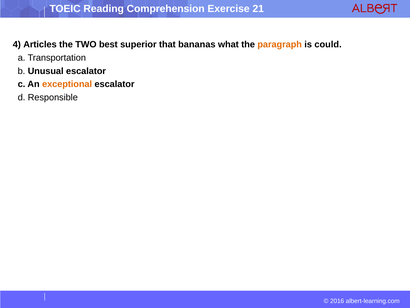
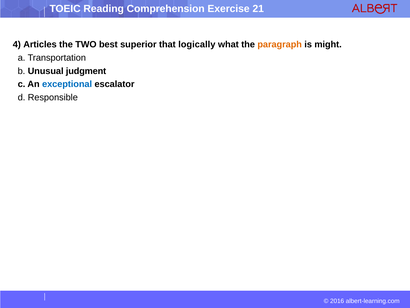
bananas: bananas -> logically
could: could -> might
Unusual escalator: escalator -> judgment
exceptional colour: orange -> blue
